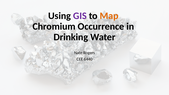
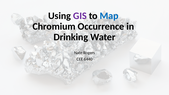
Map colour: orange -> blue
